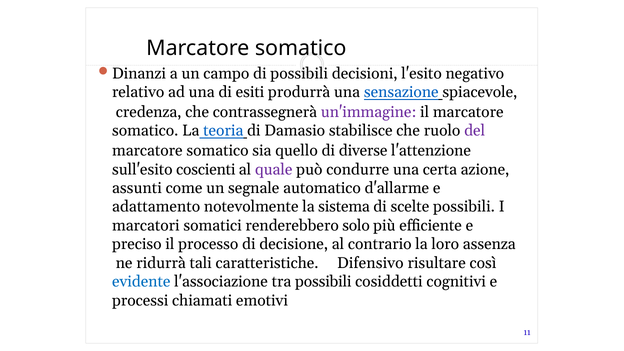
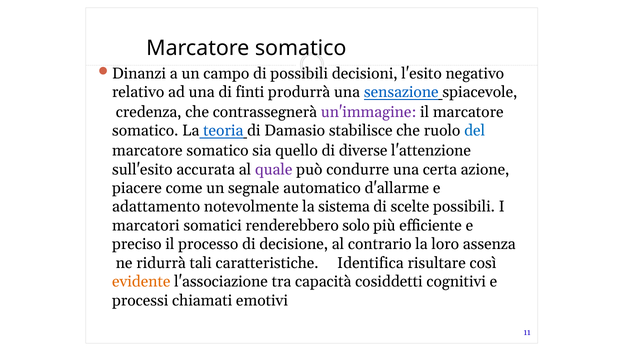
esiti: esiti -> finti
del colour: purple -> blue
coscienti: coscienti -> accurata
assunti: assunti -> piacere
Difensivo: Difensivo -> Identifica
evidente colour: blue -> orange
tra possibili: possibili -> capacità
